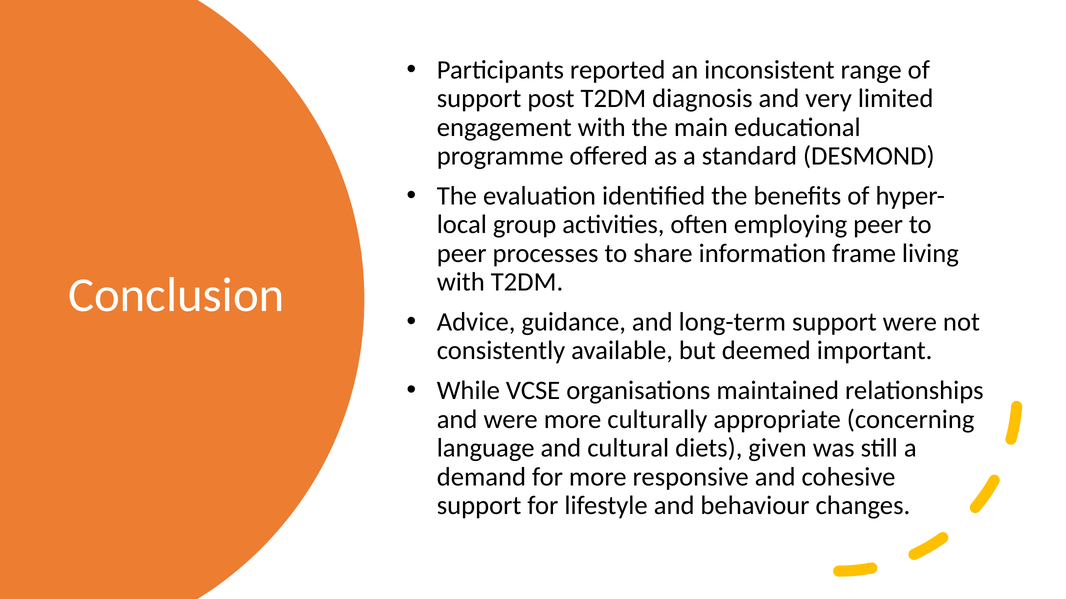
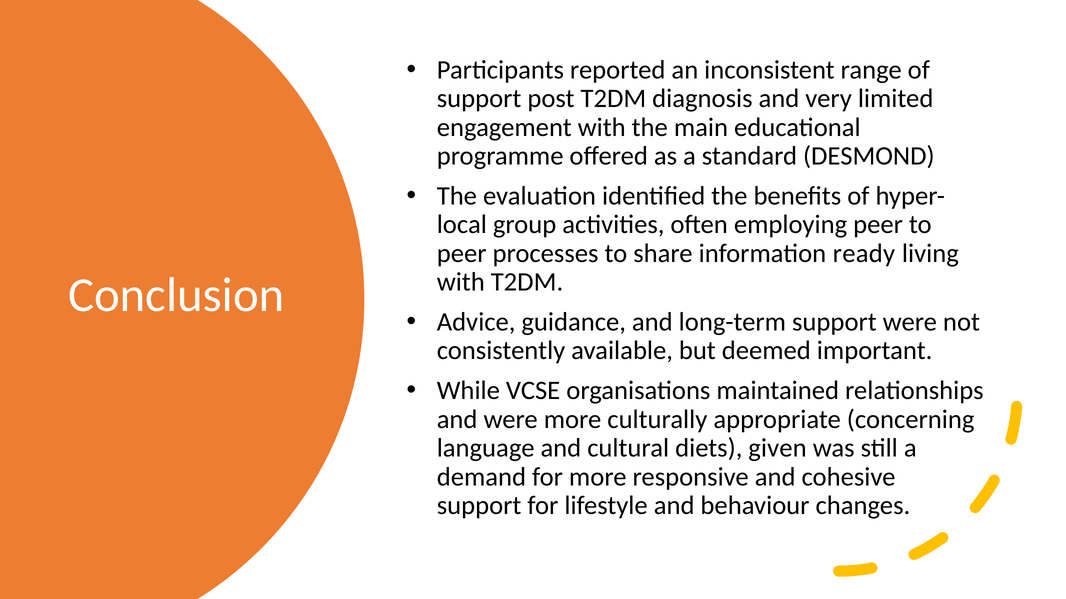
frame: frame -> ready
